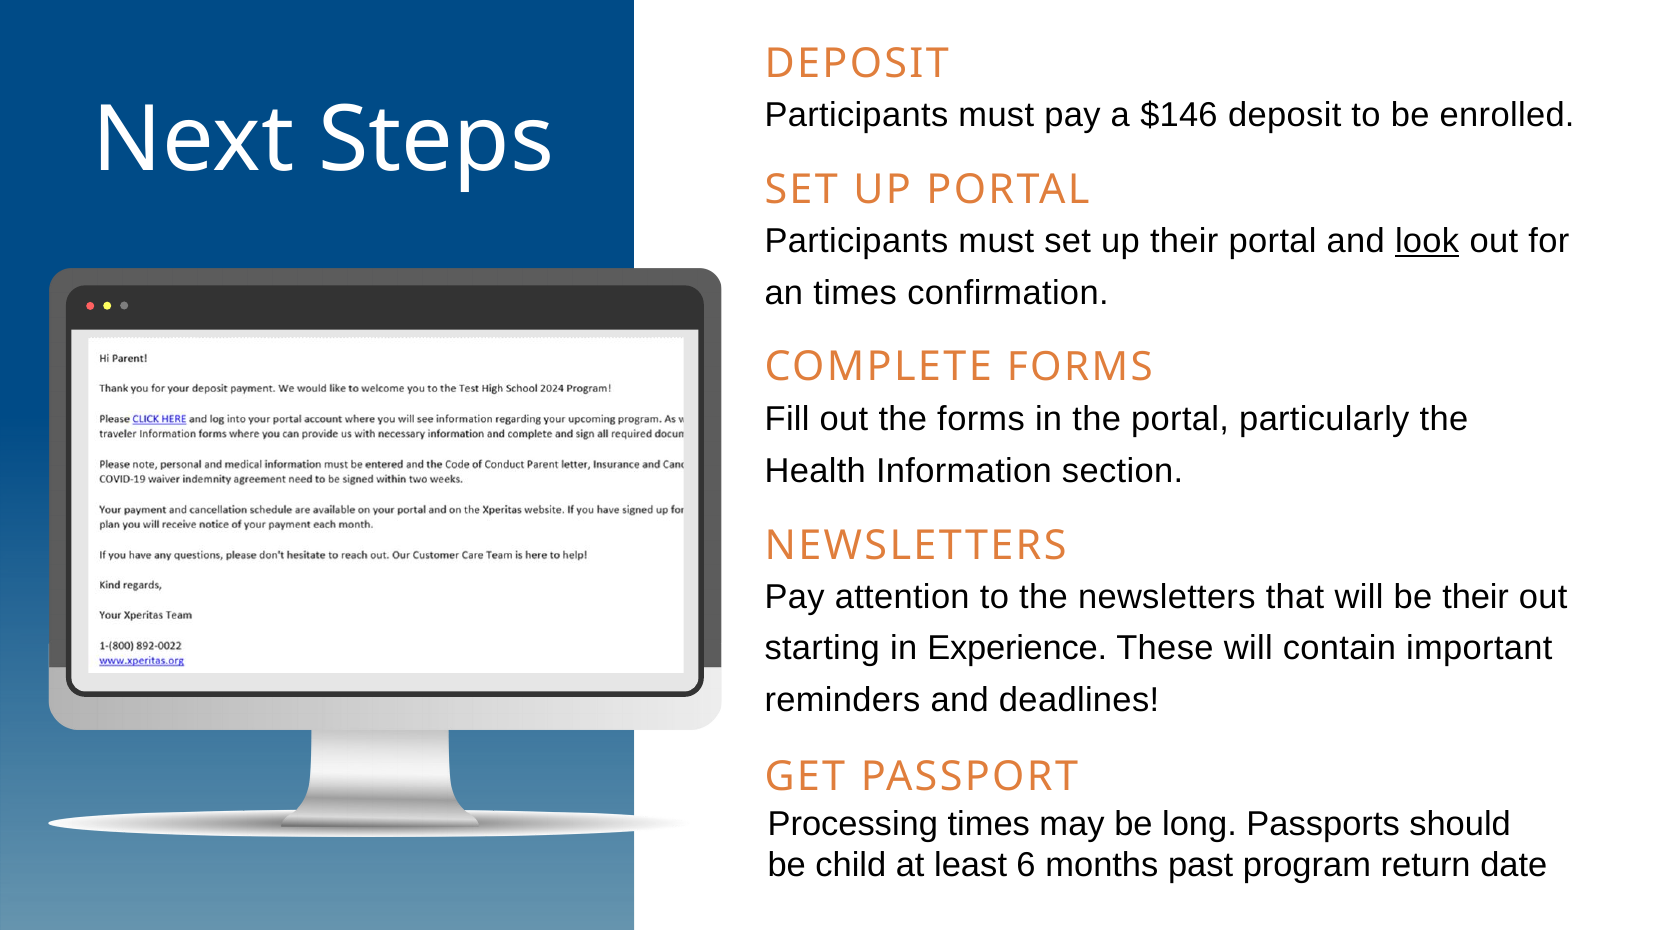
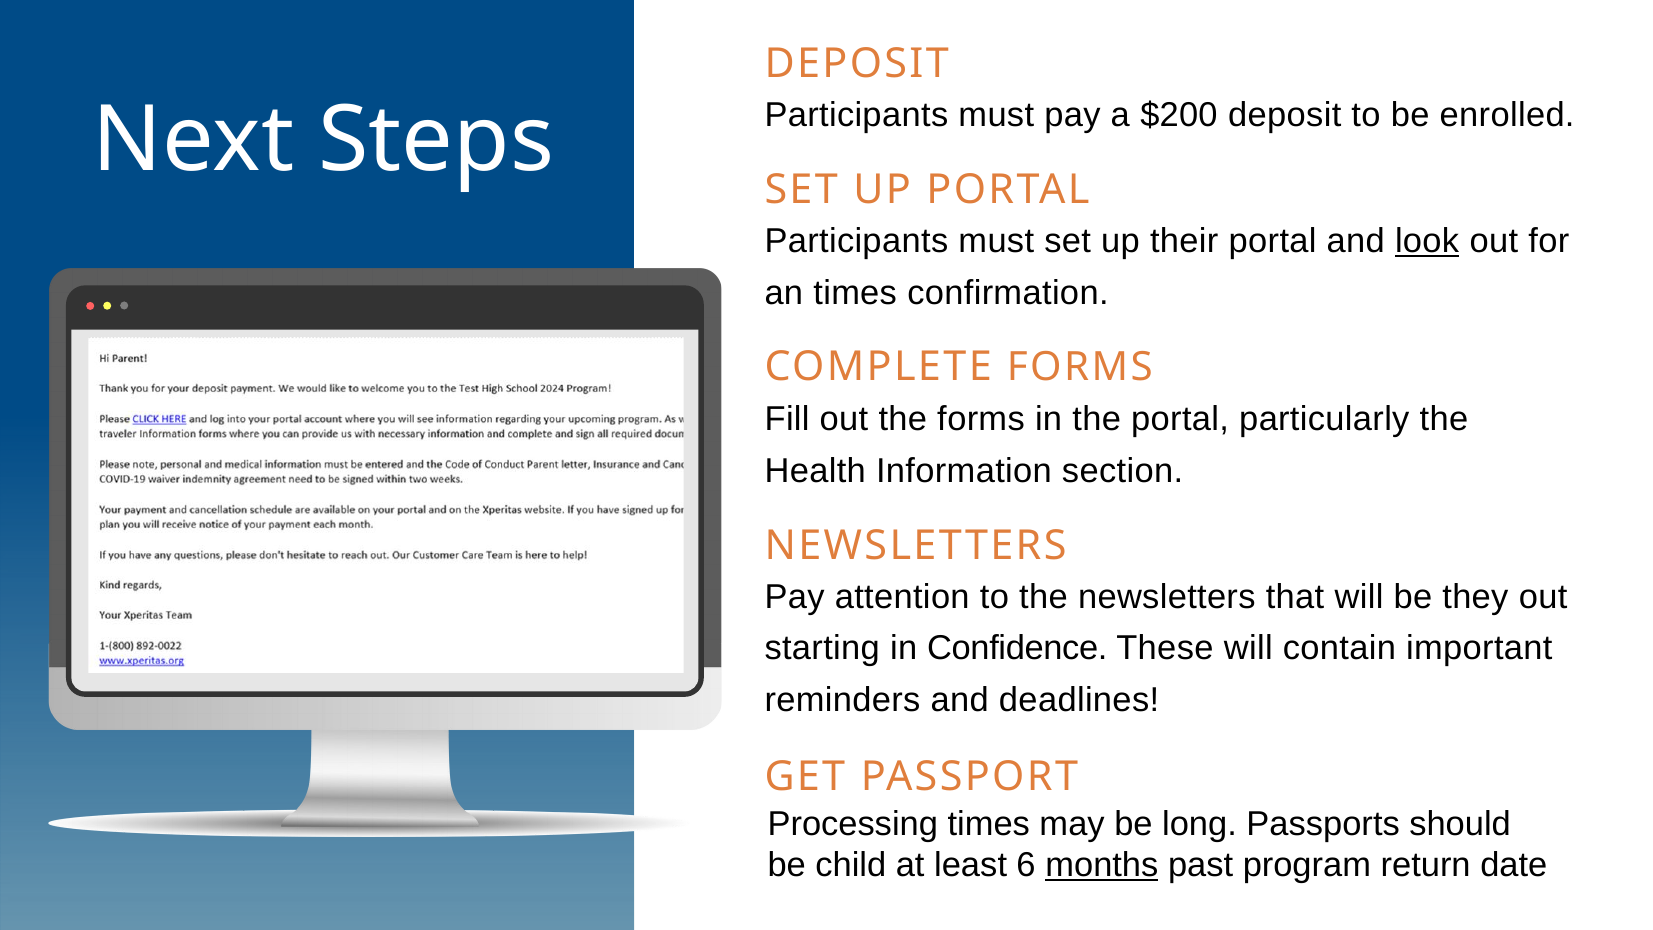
$146: $146 -> $200
be their: their -> they
Experience: Experience -> Confidence
months underline: none -> present
